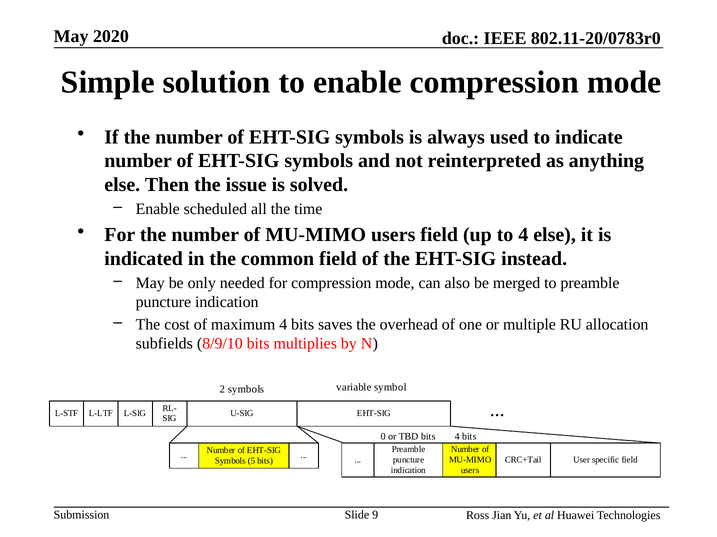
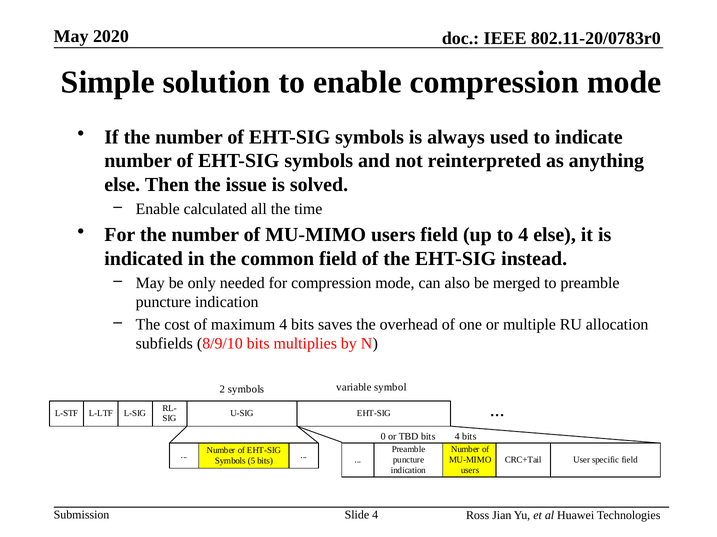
scheduled: scheduled -> calculated
Slide 9: 9 -> 4
